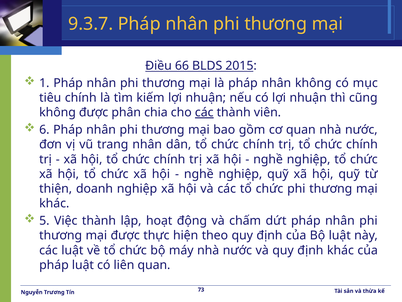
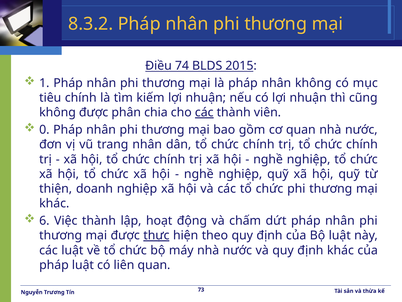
9.3.7: 9.3.7 -> 8.3.2
66: 66 -> 74
6: 6 -> 0
5: 5 -> 6
thực underline: none -> present
